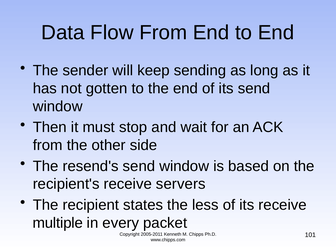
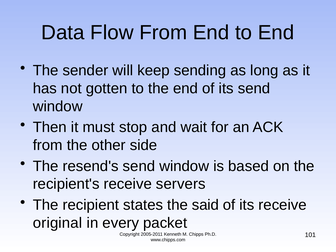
less: less -> said
multiple: multiple -> original
